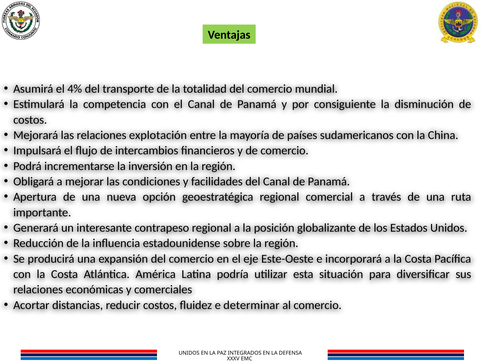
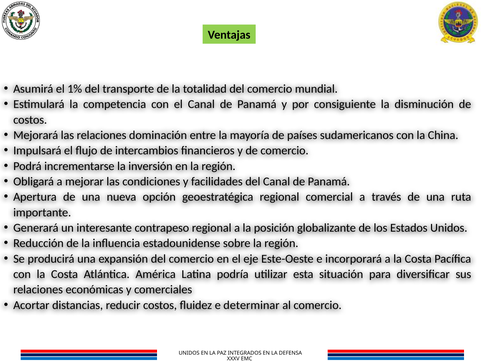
4%: 4% -> 1%
explotación: explotación -> dominación
